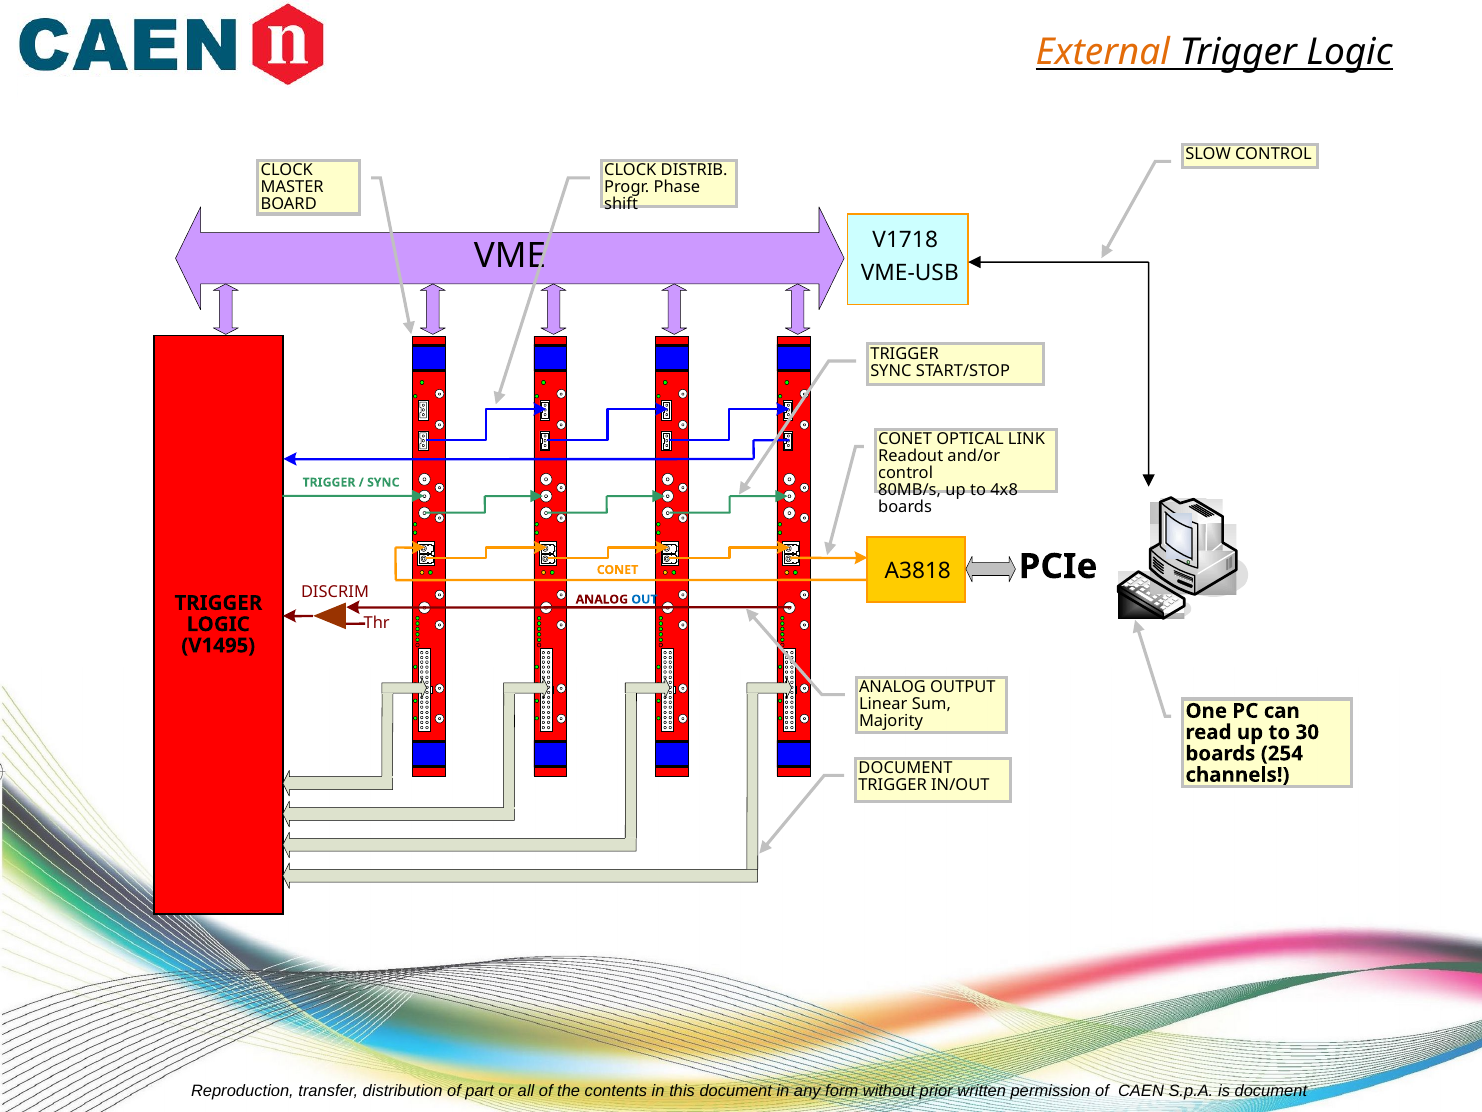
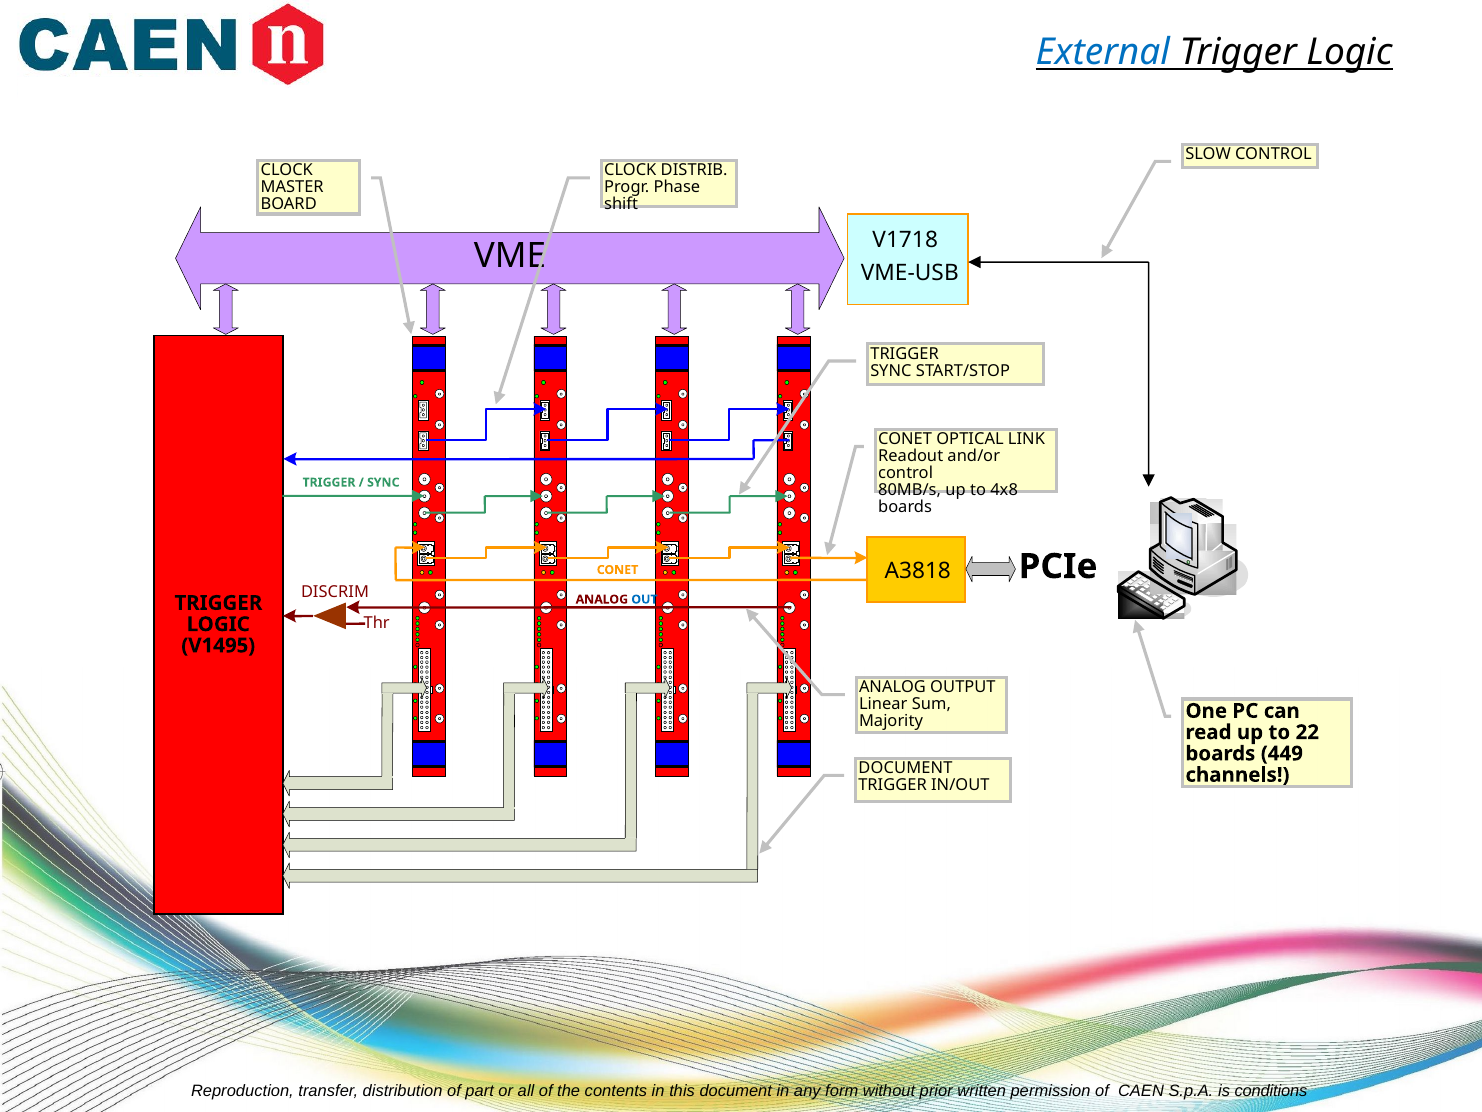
External colour: orange -> blue
30: 30 -> 22
254: 254 -> 449
is document: document -> conditions
